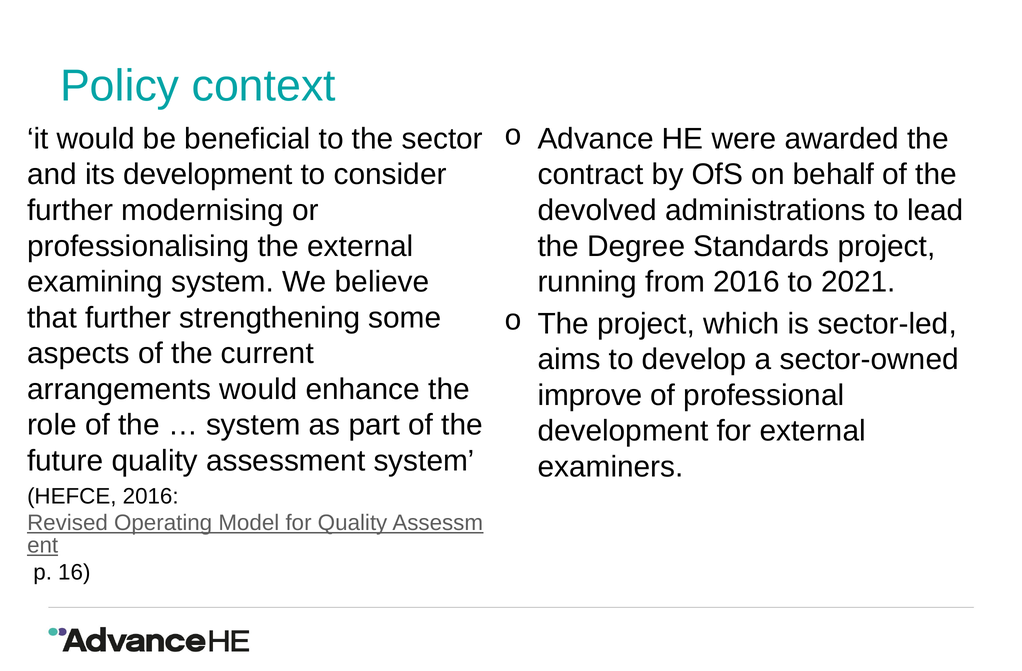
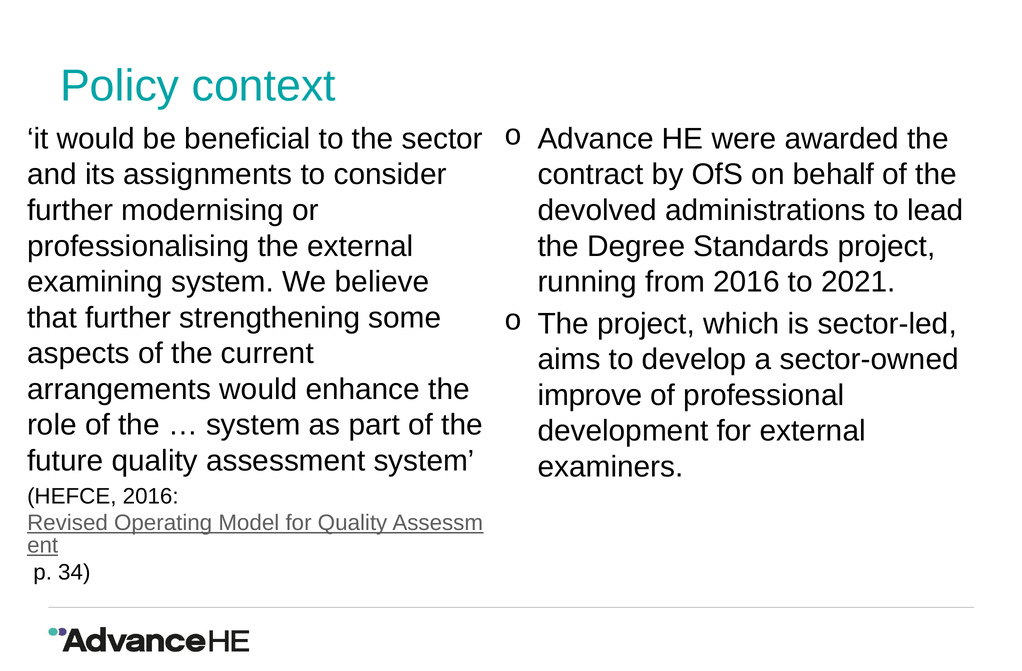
its development: development -> assignments
16: 16 -> 34
